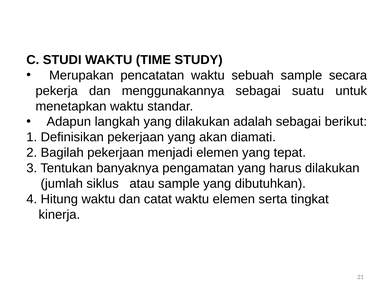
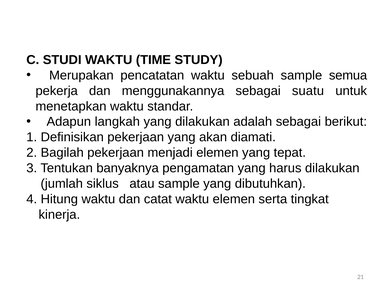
secara: secara -> semua
